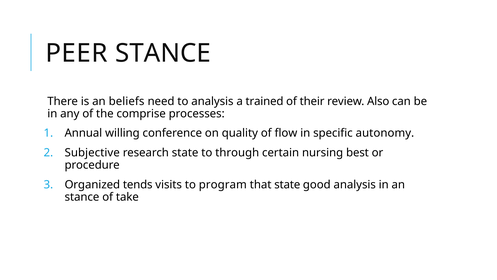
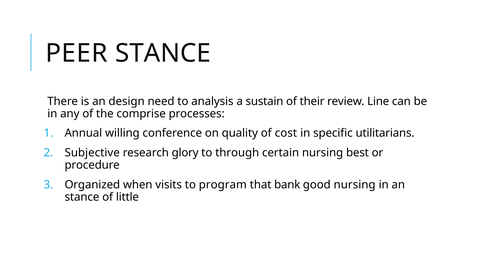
beliefs: beliefs -> design
trained: trained -> sustain
Also: Also -> Line
flow: flow -> cost
autonomy: autonomy -> utilitarians
research state: state -> glory
tends: tends -> when
that state: state -> bank
good analysis: analysis -> nursing
take: take -> little
